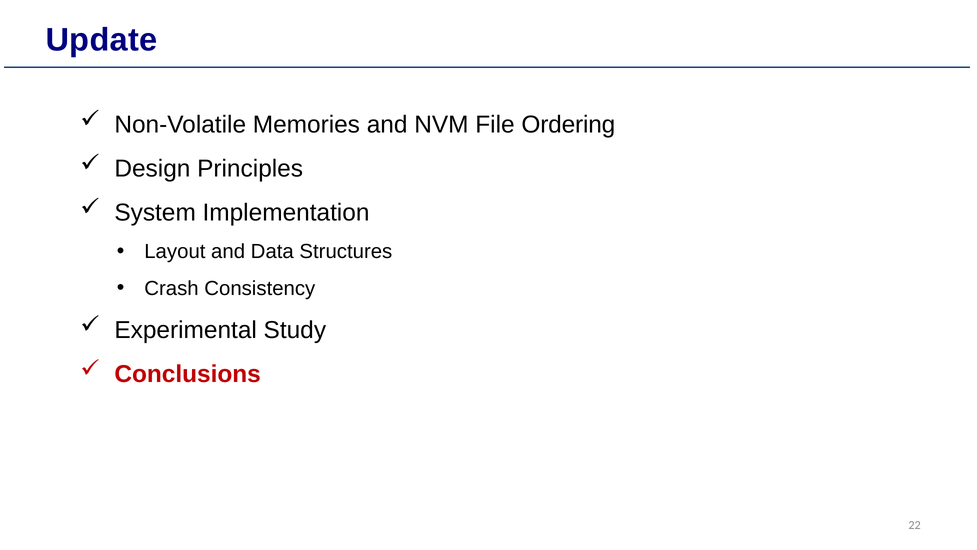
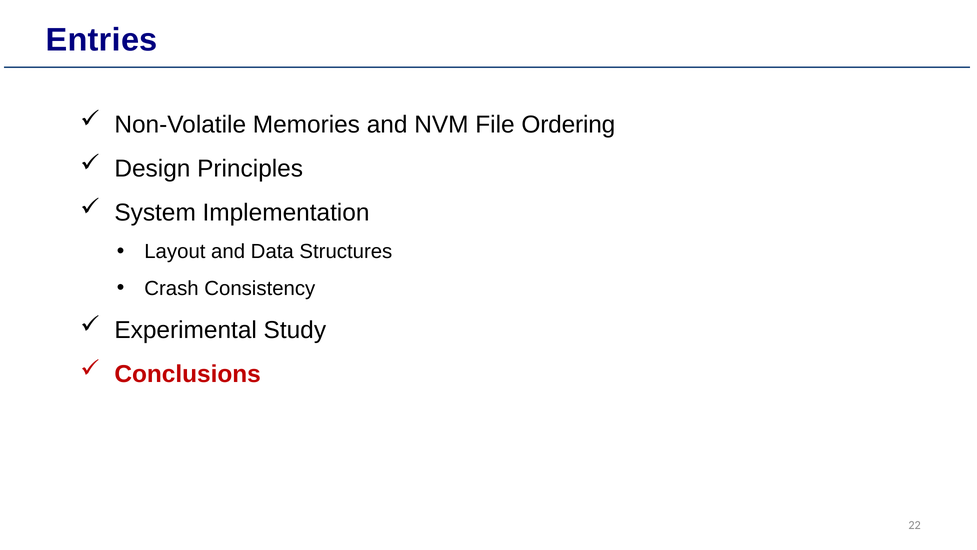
Update: Update -> Entries
